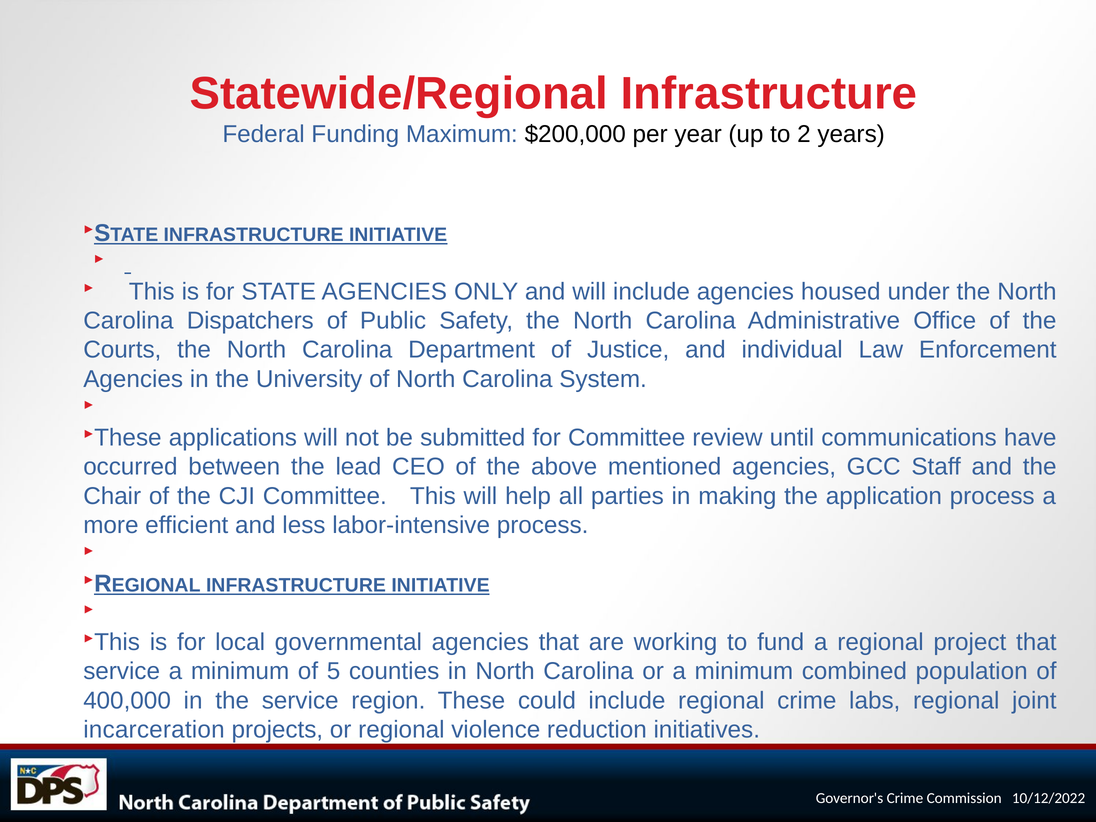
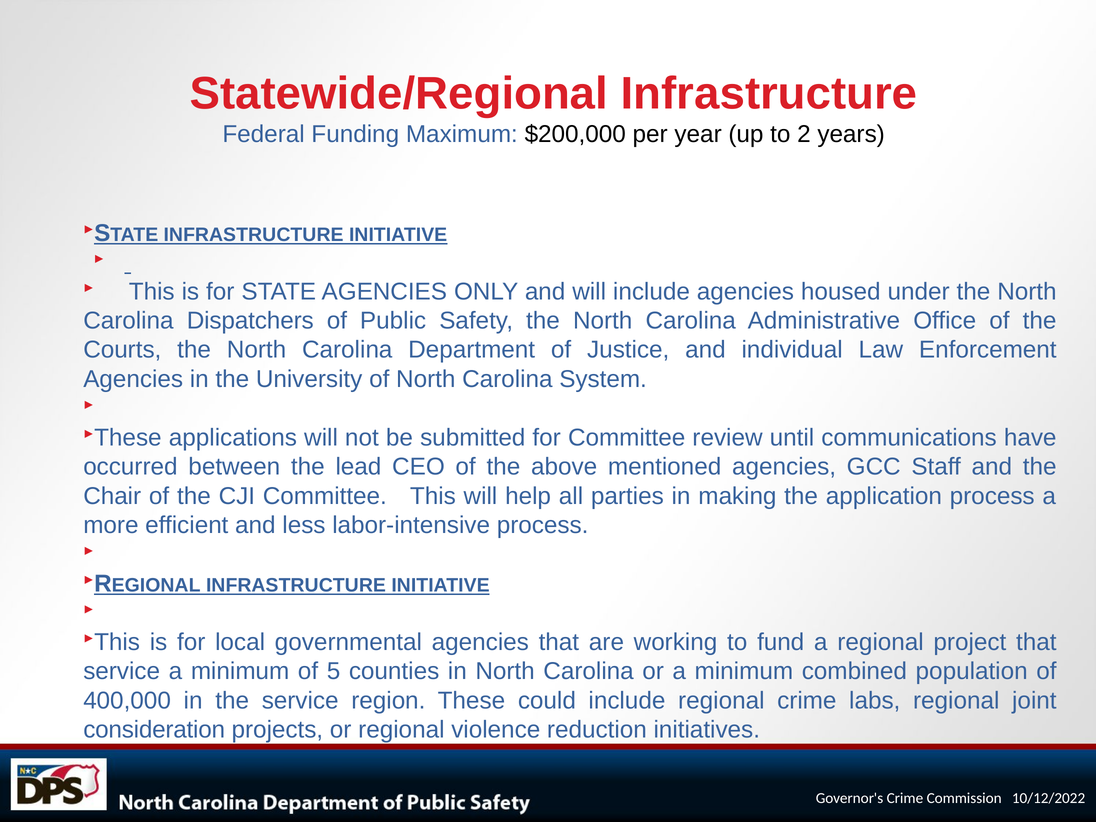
incarceration: incarceration -> consideration
